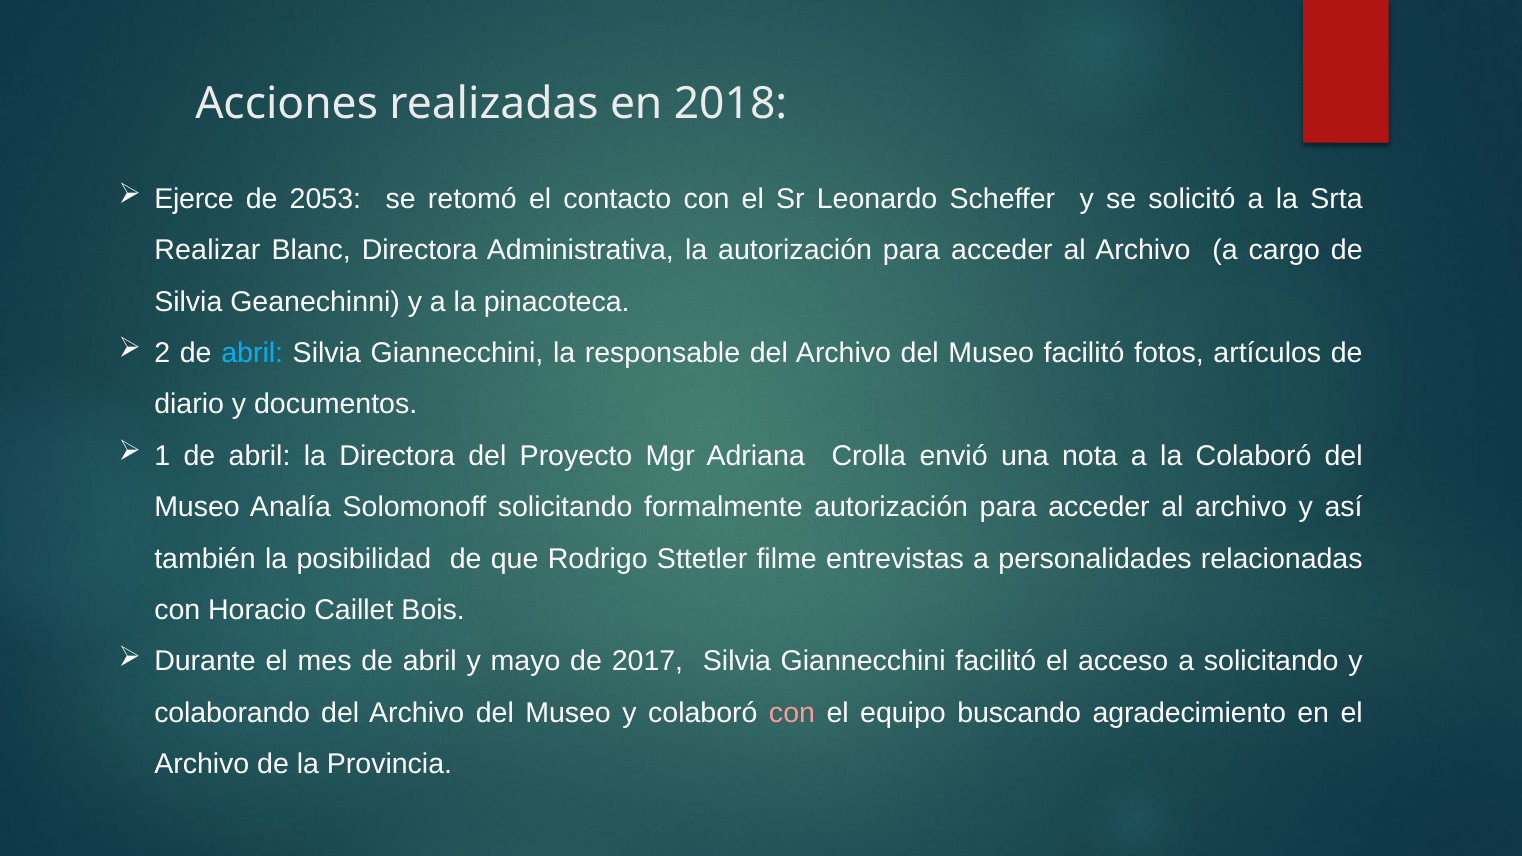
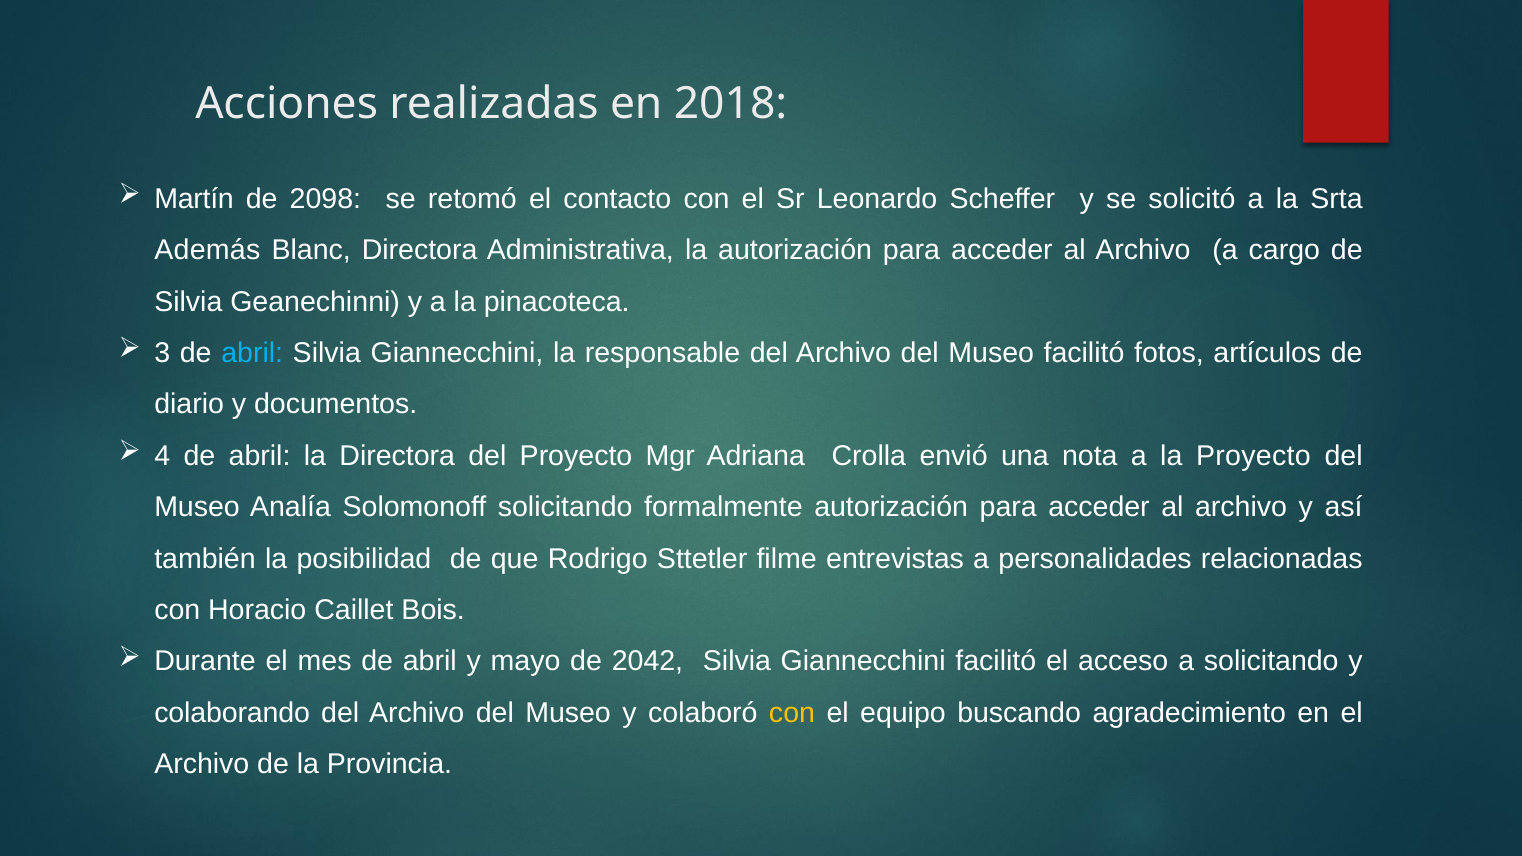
Ejerce: Ejerce -> Martín
2053: 2053 -> 2098
Realizar: Realizar -> Además
2: 2 -> 3
1: 1 -> 4
la Colaboró: Colaboró -> Proyecto
2017: 2017 -> 2042
con at (792, 713) colour: pink -> yellow
